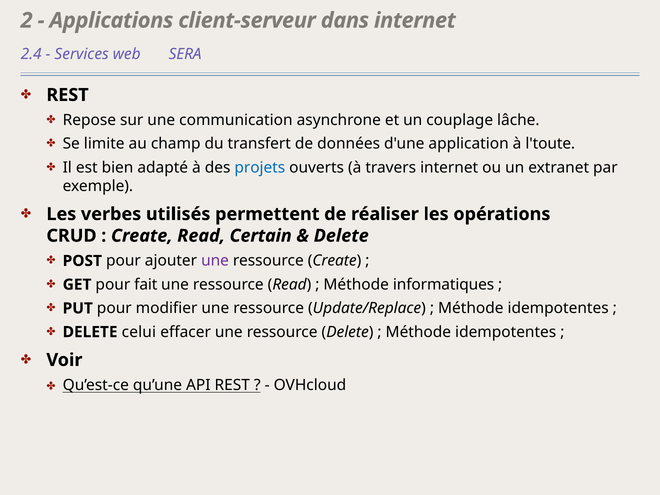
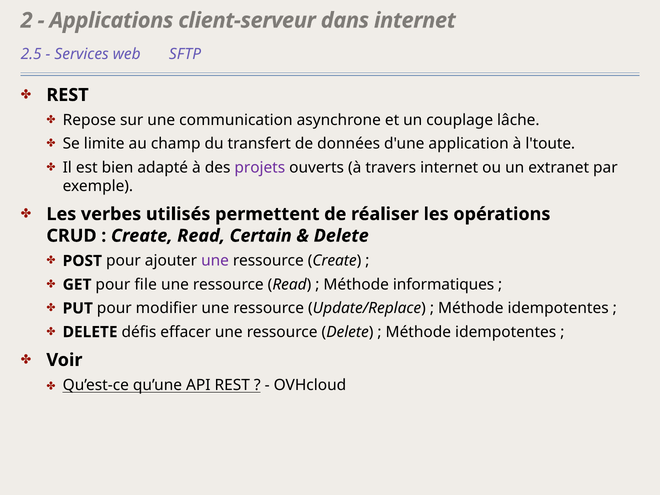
2.4: 2.4 -> 2.5
SERA: SERA -> SFTP
projets colour: blue -> purple
fait: fait -> file
celui: celui -> défis
